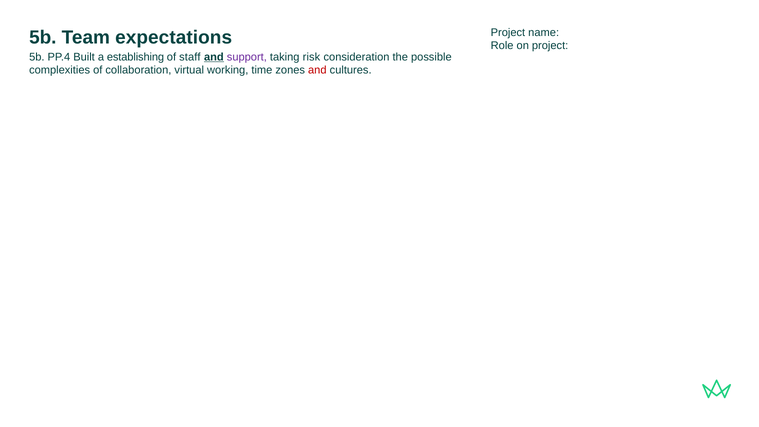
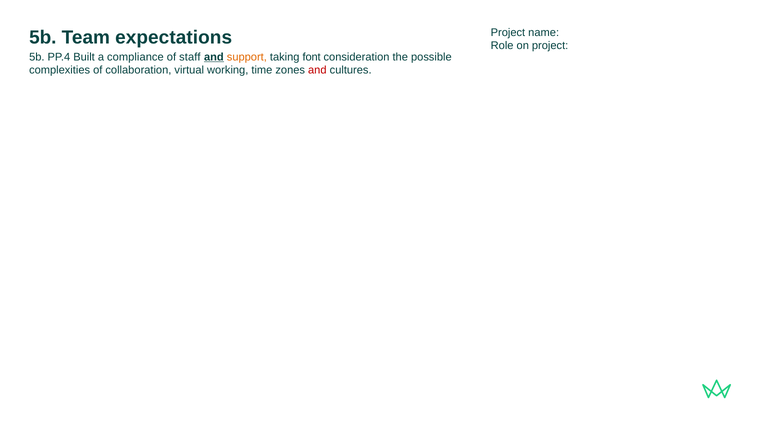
establishing: establishing -> compliance
support colour: purple -> orange
risk: risk -> font
